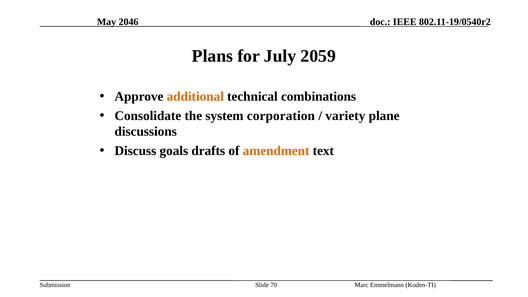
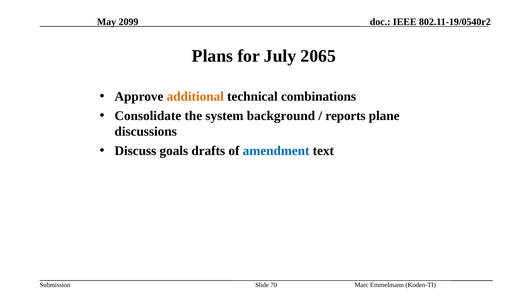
2046: 2046 -> 2099
2059: 2059 -> 2065
corporation: corporation -> background
variety: variety -> reports
amendment colour: orange -> blue
